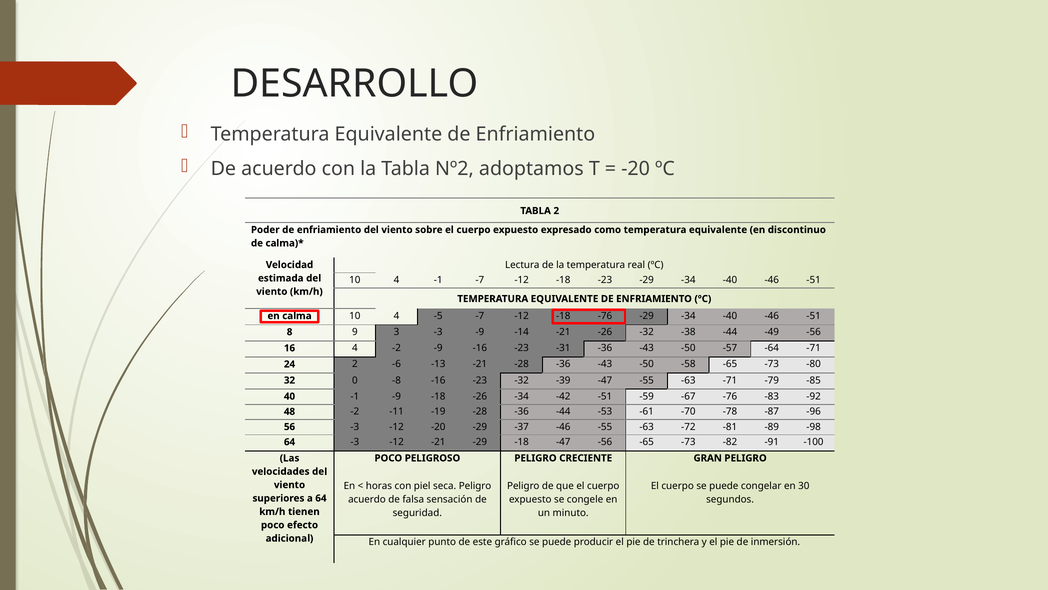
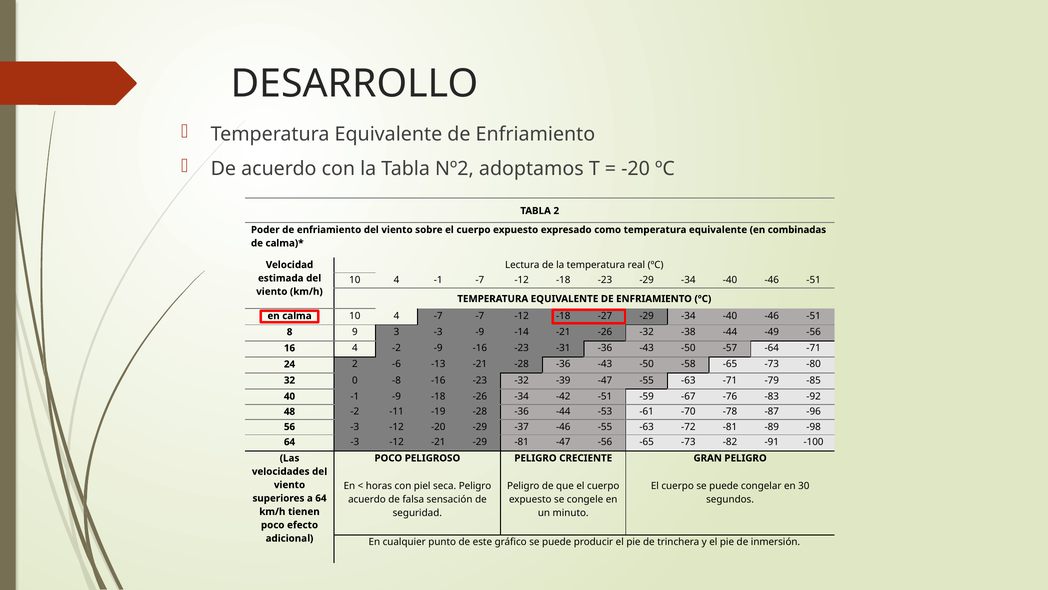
discontinuo: discontinuo -> combinadas
4 -5: -5 -> -7
-18 -76: -76 -> -27
-29 -18: -18 -> -81
